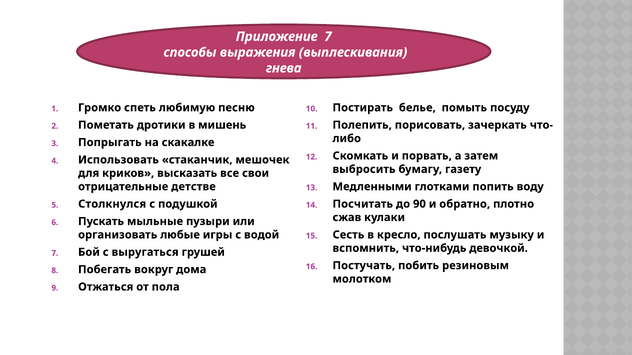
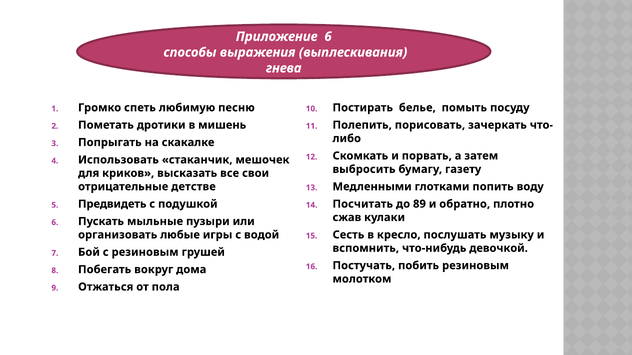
Приложение 7: 7 -> 6
Столкнулся: Столкнулся -> Предвидеть
90: 90 -> 89
с выругаться: выругаться -> резиновым
